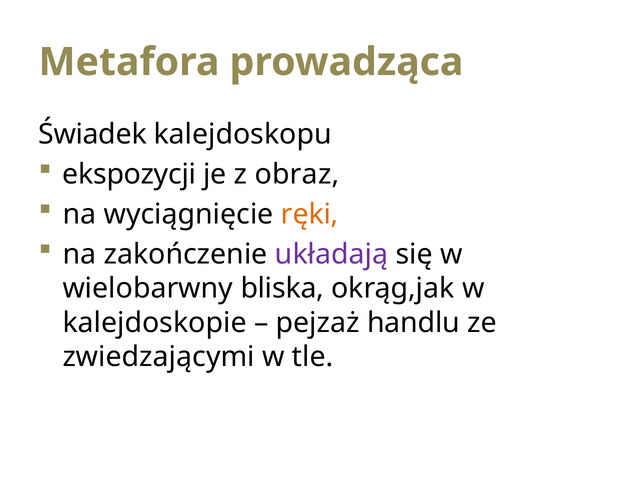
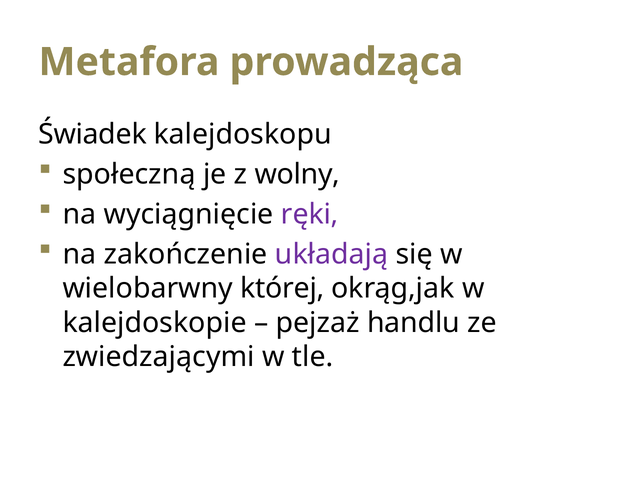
ekspozycji: ekspozycji -> społeczną
obraz: obraz -> wolny
ręki colour: orange -> purple
bliska: bliska -> której
